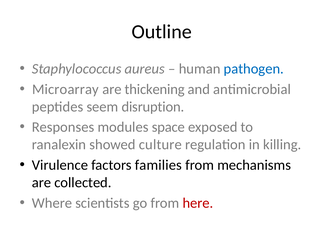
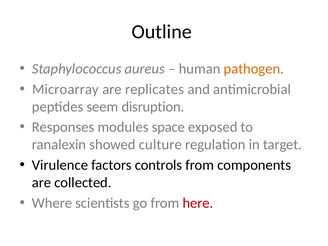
pathogen colour: blue -> orange
thickening: thickening -> replicates
killing: killing -> target
families: families -> controls
mechanisms: mechanisms -> components
